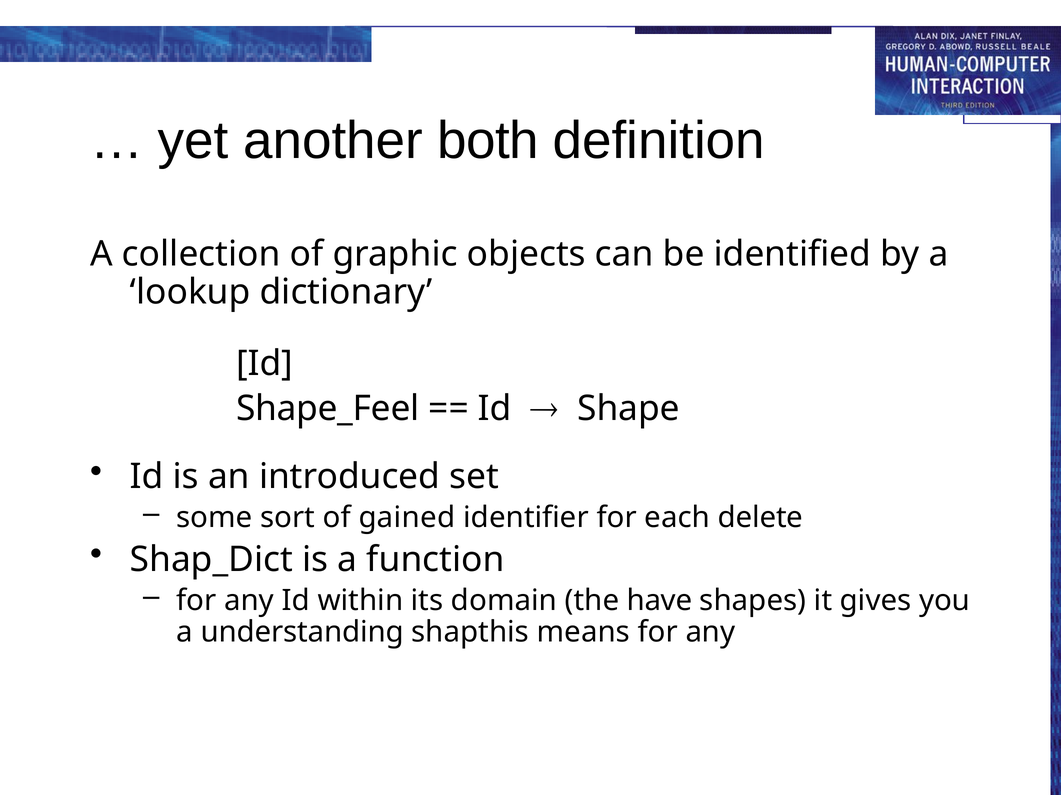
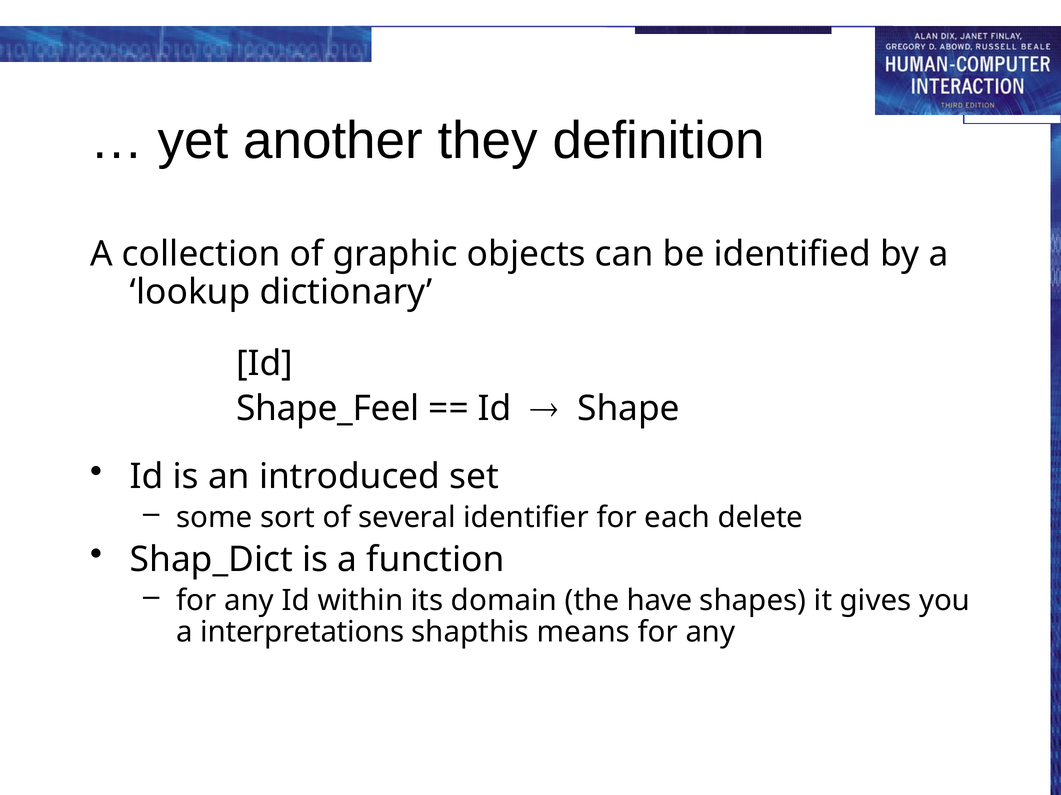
both: both -> they
gained: gained -> several
understanding: understanding -> interpretations
